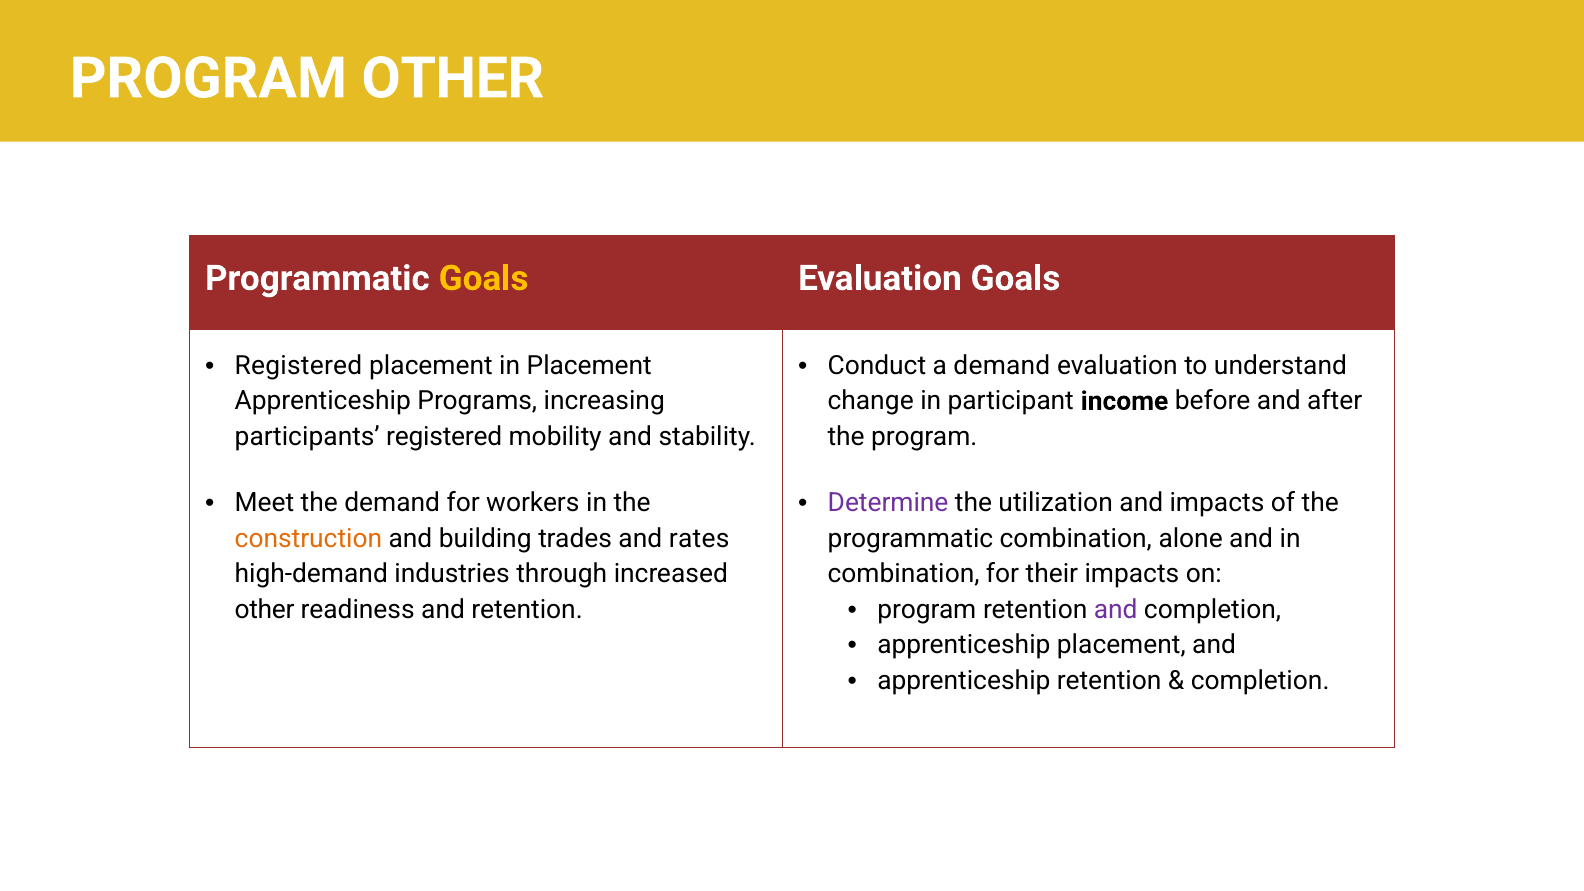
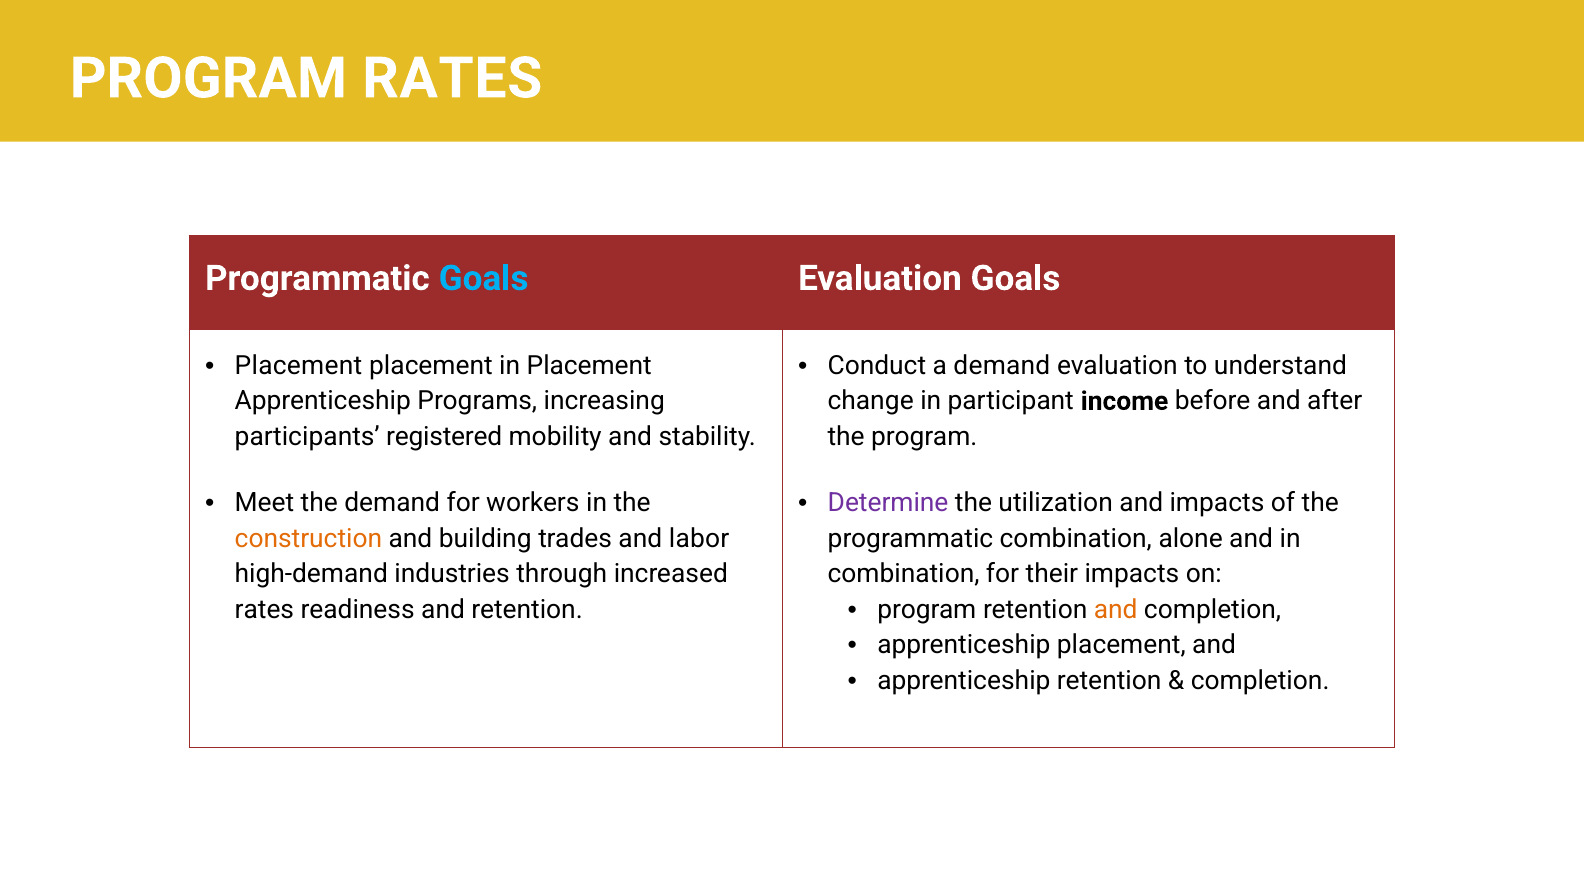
PROGRAM OTHER: OTHER -> RATES
Goals at (484, 278) colour: yellow -> light blue
Registered at (298, 366): Registered -> Placement
rates: rates -> labor
and at (1116, 610) colour: purple -> orange
other at (265, 610): other -> rates
